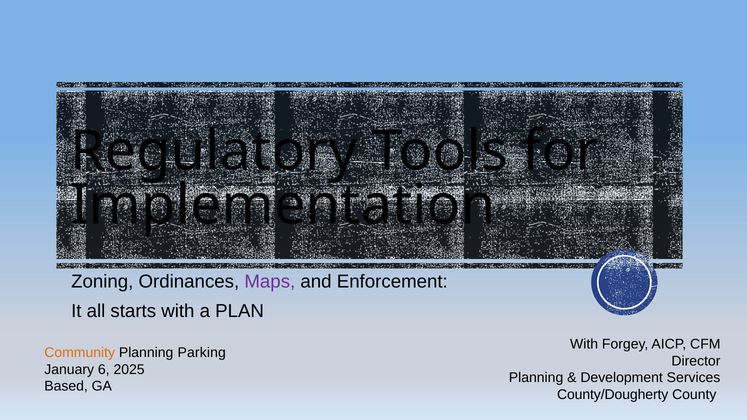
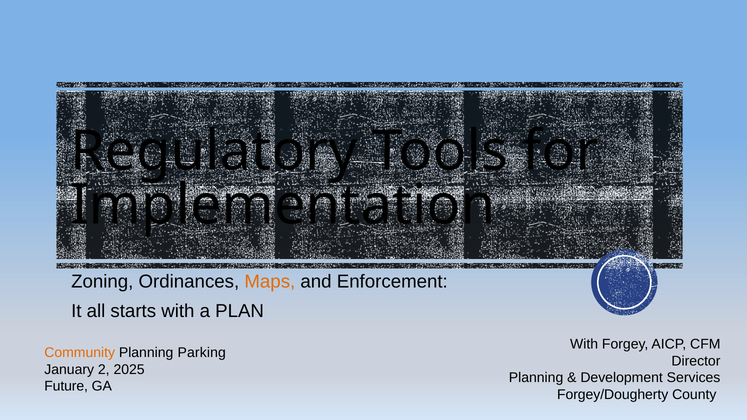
Maps colour: purple -> orange
6: 6 -> 2
Based: Based -> Future
County/Dougherty: County/Dougherty -> Forgey/Dougherty
